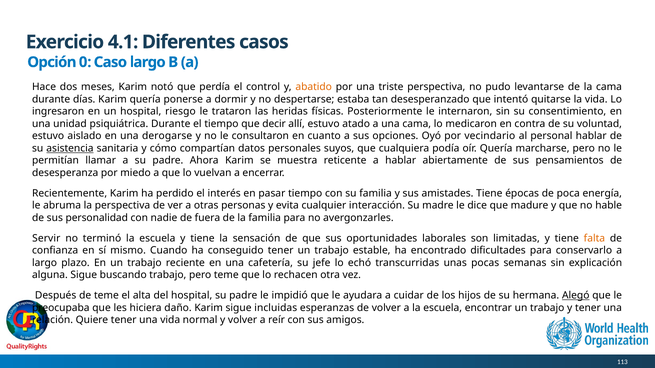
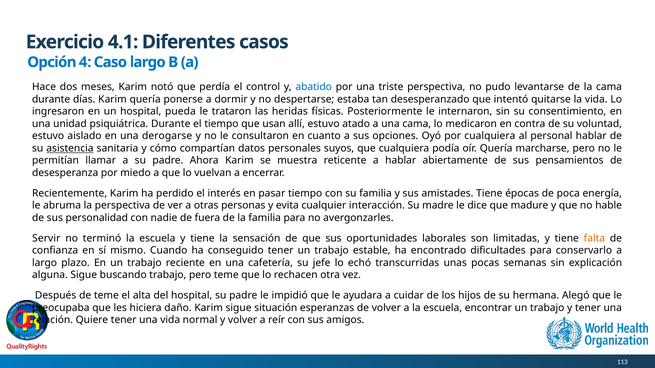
0: 0 -> 4
abatido colour: orange -> blue
riesgo: riesgo -> pueda
decir: decir -> usan
por vecindario: vecindario -> cualquiera
Alegó underline: present -> none
incluidas: incluidas -> situación
